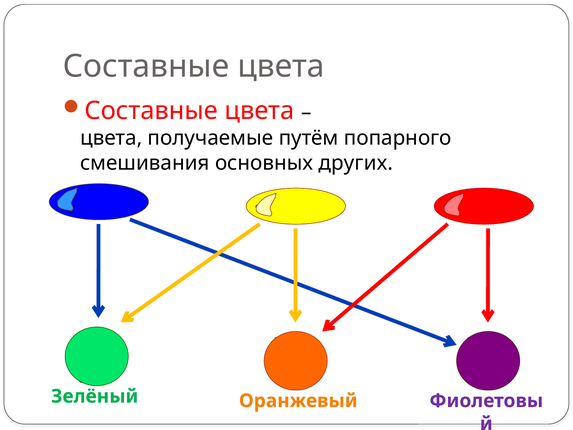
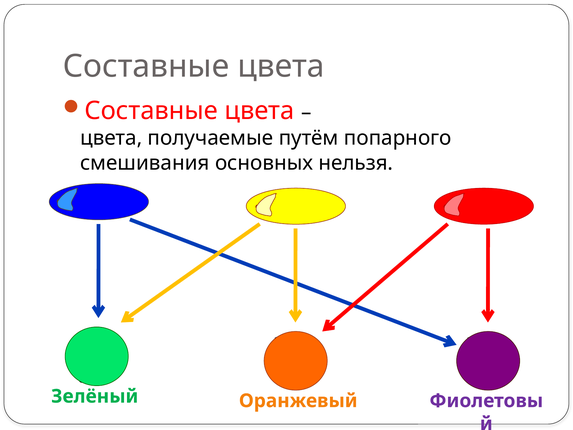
других: других -> нельзя
